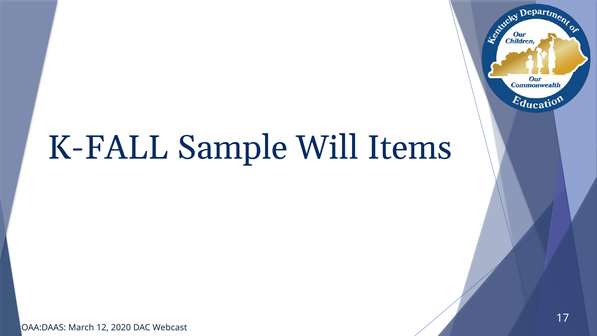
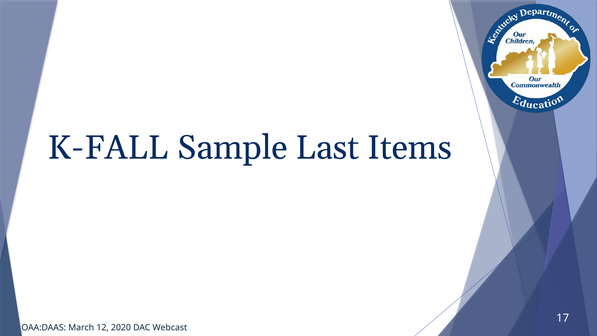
Will: Will -> Last
